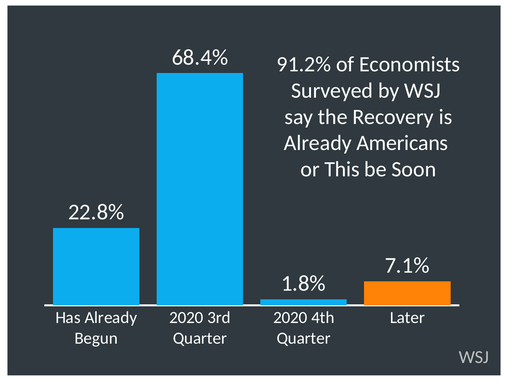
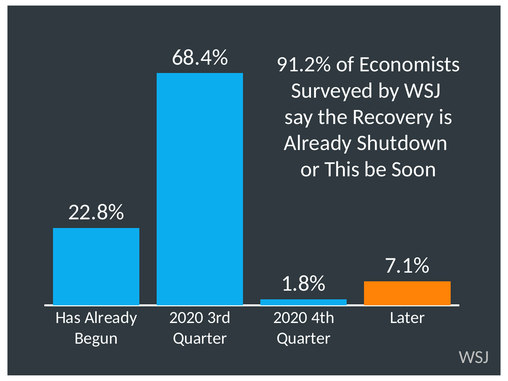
Americans: Americans -> Shutdown
